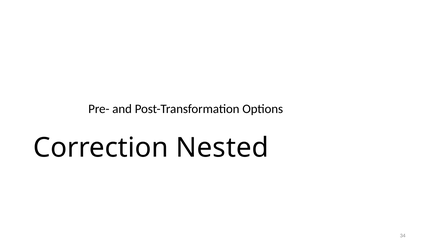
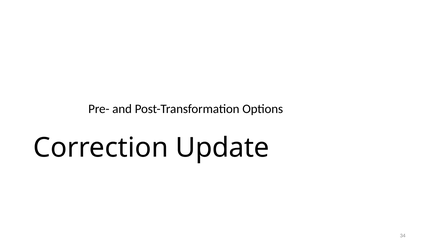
Nested: Nested -> Update
